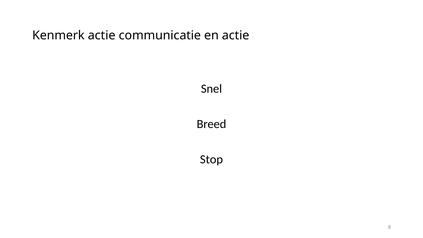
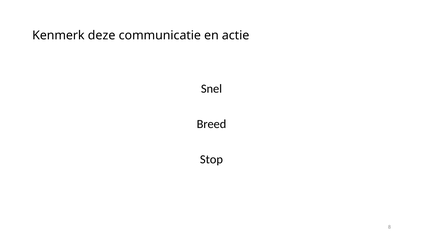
Kenmerk actie: actie -> deze
